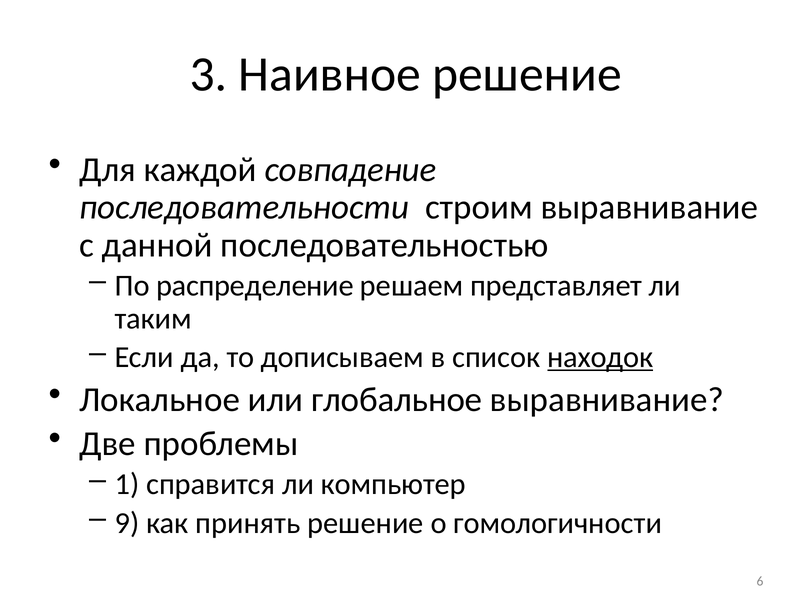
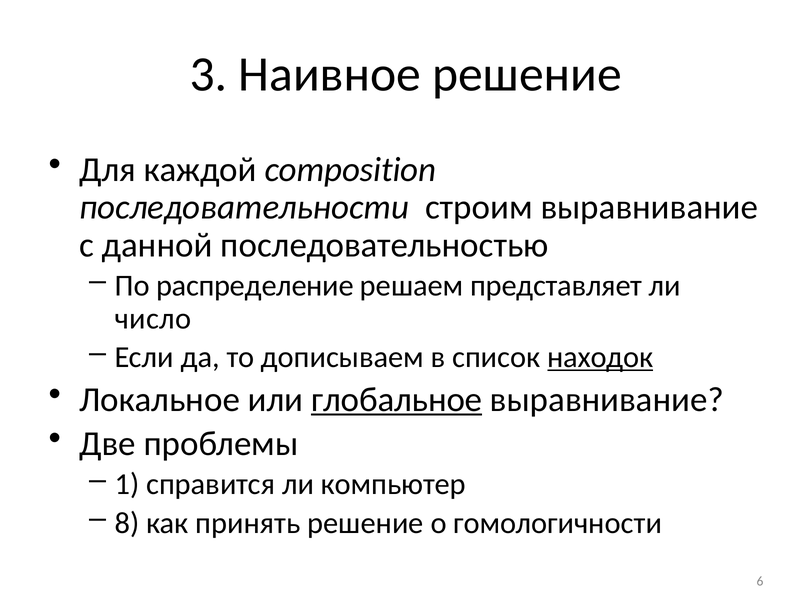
совпадение: совпадение -> composition
таким: таким -> число
глобальное underline: none -> present
9: 9 -> 8
